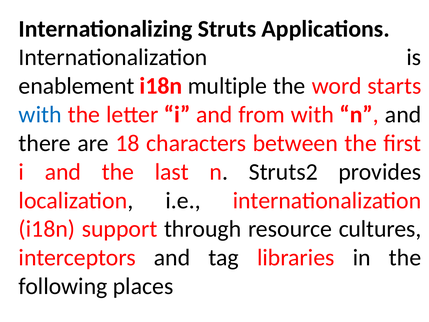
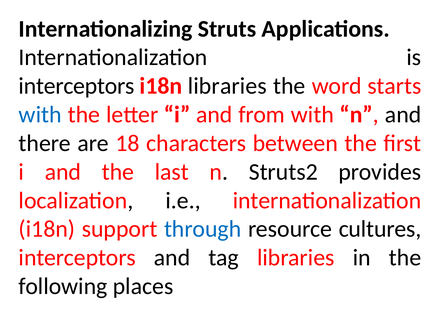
enablement at (77, 86): enablement -> interceptors
i18n multiple: multiple -> libraries
through colour: black -> blue
